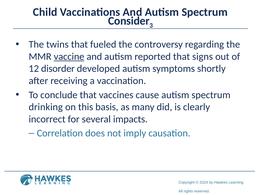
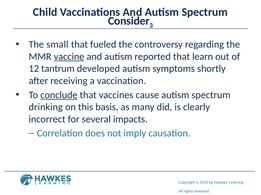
twins: twins -> small
signs: signs -> learn
disorder: disorder -> tantrum
conclude underline: none -> present
